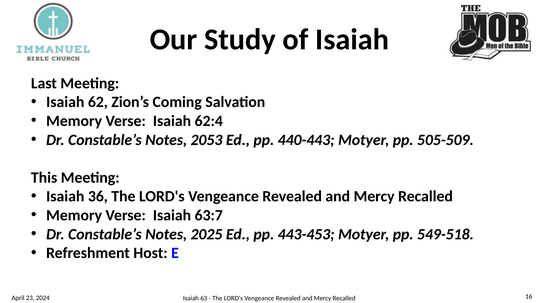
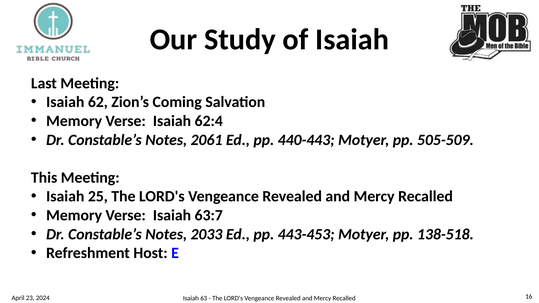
2053: 2053 -> 2061
36: 36 -> 25
2025: 2025 -> 2033
549-518: 549-518 -> 138-518
